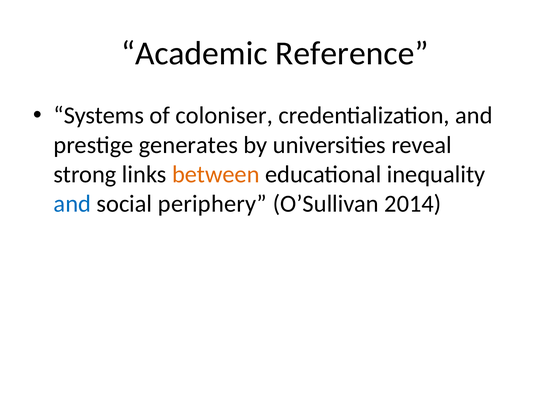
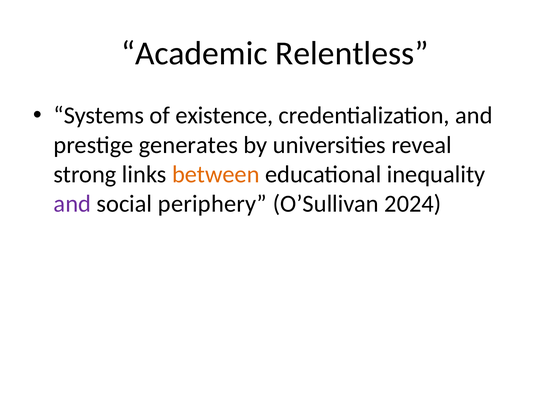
Reference: Reference -> Relentless
coloniser: coloniser -> existence
and at (72, 203) colour: blue -> purple
2014: 2014 -> 2024
